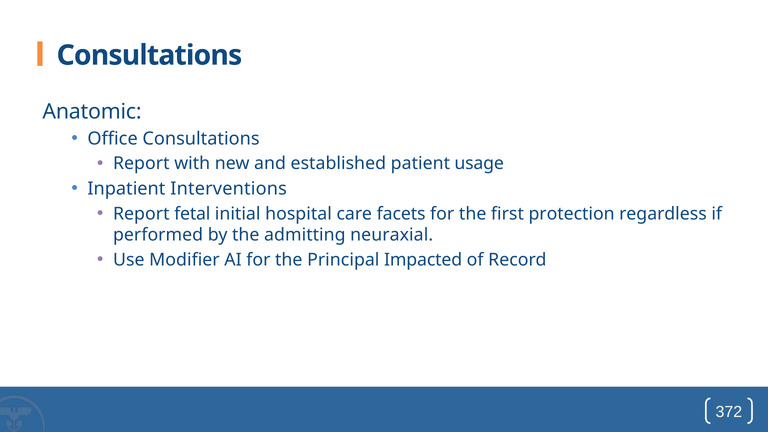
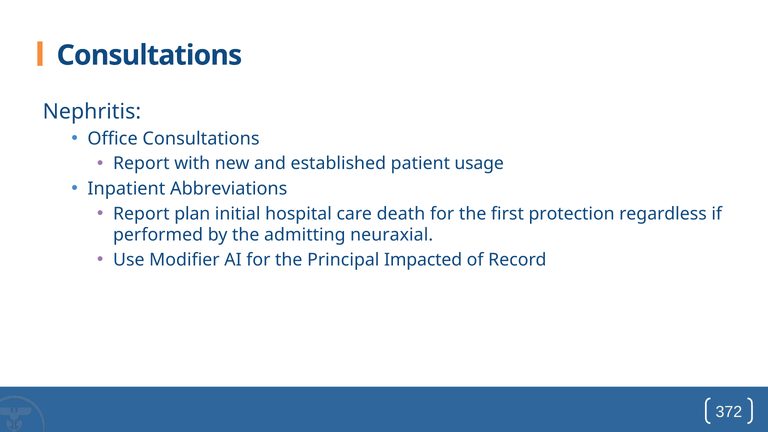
Anatomic: Anatomic -> Nephritis
Interventions: Interventions -> Abbreviations
fetal: fetal -> plan
facets: facets -> death
